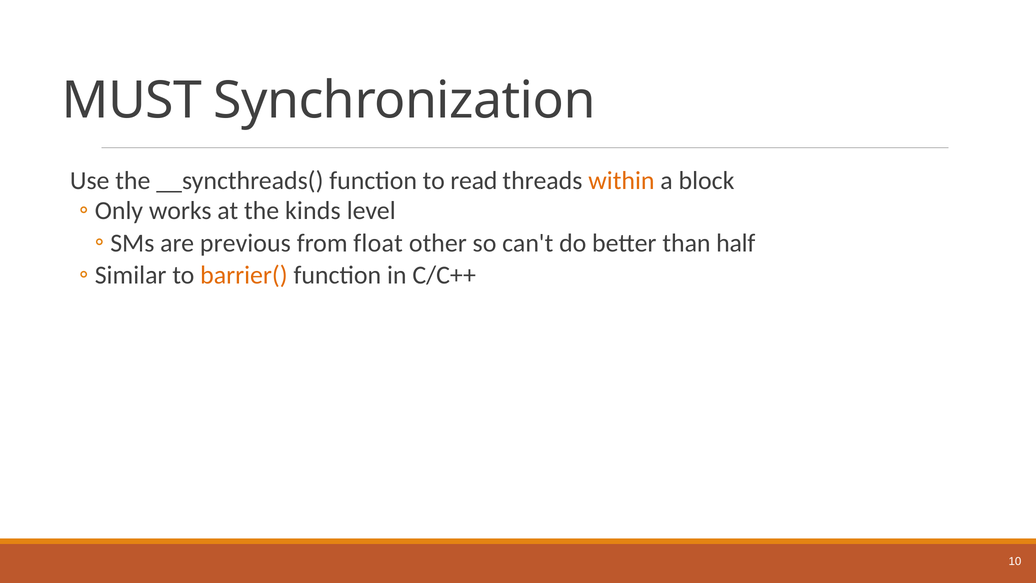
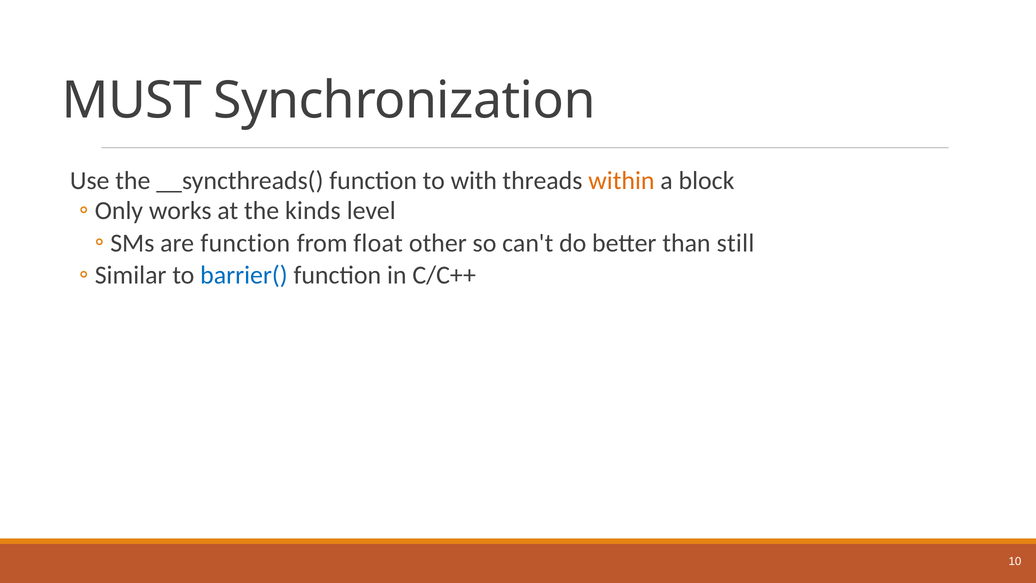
read: read -> with
are previous: previous -> function
half: half -> still
barrier( colour: orange -> blue
